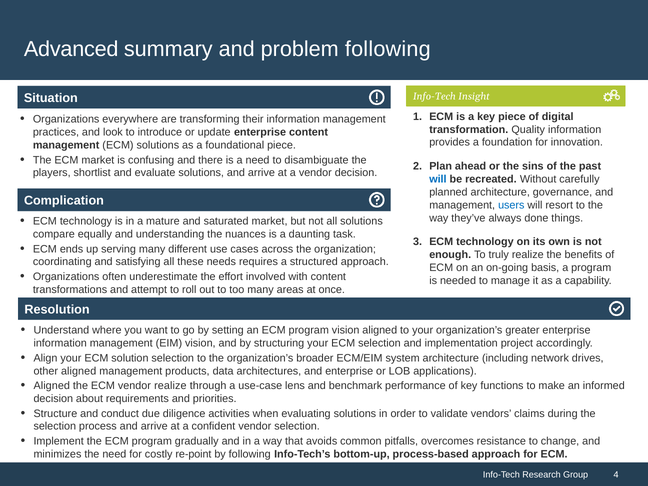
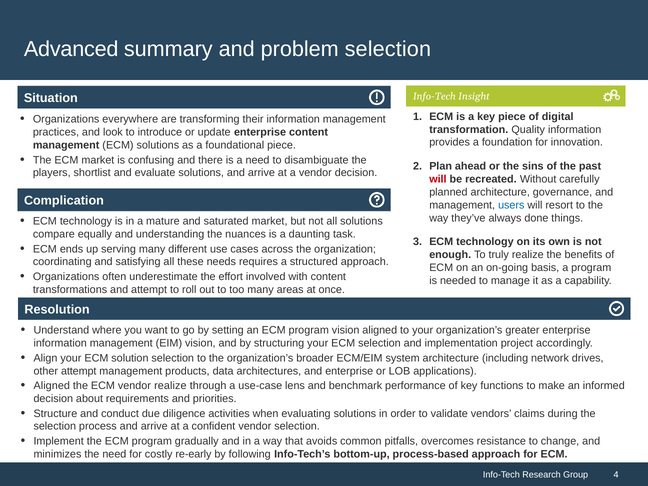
problem following: following -> selection
will at (438, 179) colour: blue -> red
other aligned: aligned -> attempt
re-point: re-point -> re-early
